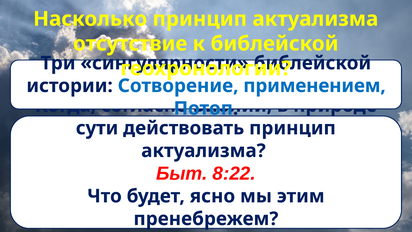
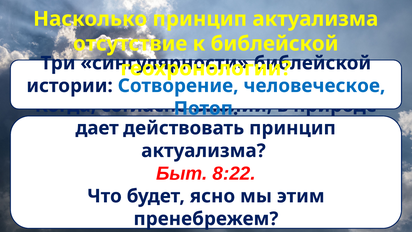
применением: применением -> человеческое
сути: сути -> дает
